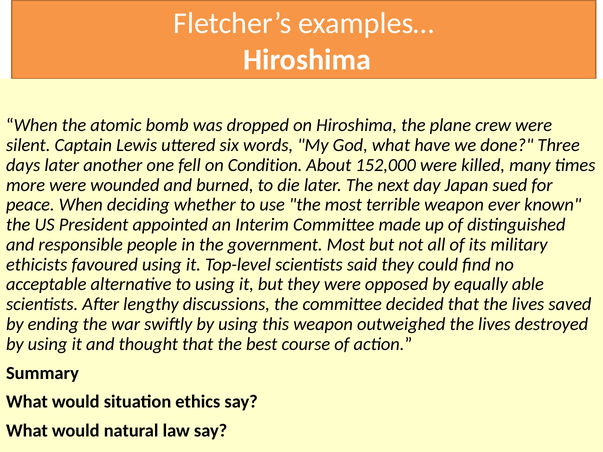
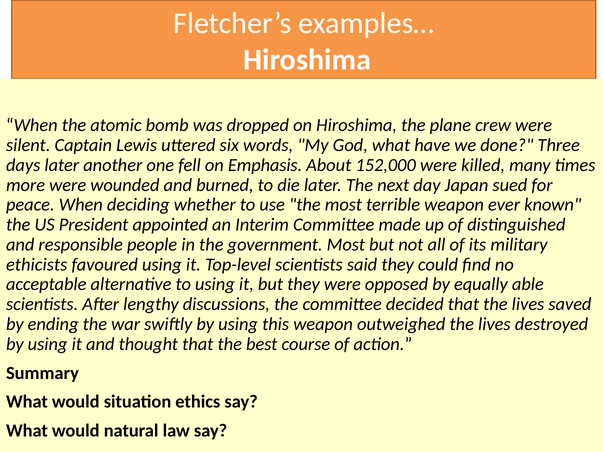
Condition: Condition -> Emphasis
